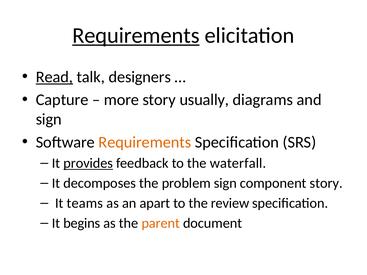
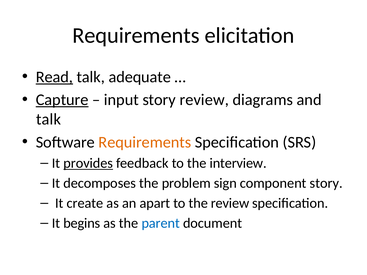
Requirements at (136, 36) underline: present -> none
designers: designers -> adequate
Capture underline: none -> present
more: more -> input
story usually: usually -> review
sign at (49, 119): sign -> talk
waterfall: waterfall -> interview
teams: teams -> create
parent colour: orange -> blue
